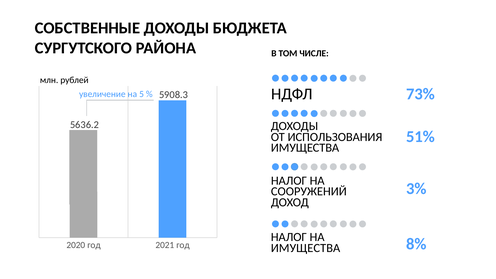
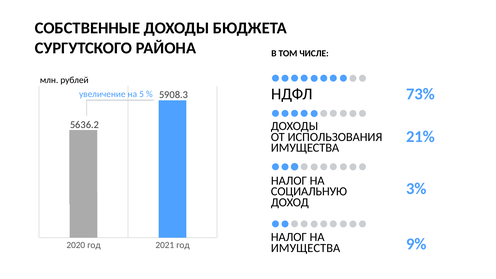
51%: 51% -> 21%
СООРУЖЕНИЙ: СООРУЖЕНИЙ -> СОЦИАЛЬНУЮ
8%: 8% -> 9%
